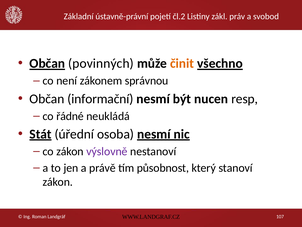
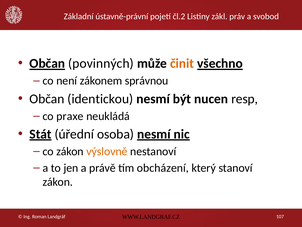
informační: informační -> identickou
řádné: řádné -> praxe
výslovně colour: purple -> orange
působnost: působnost -> obcházení
